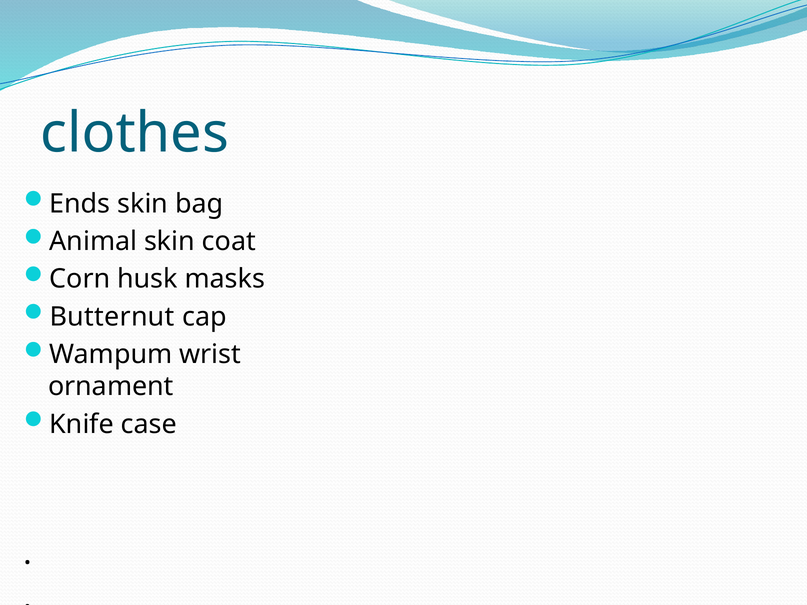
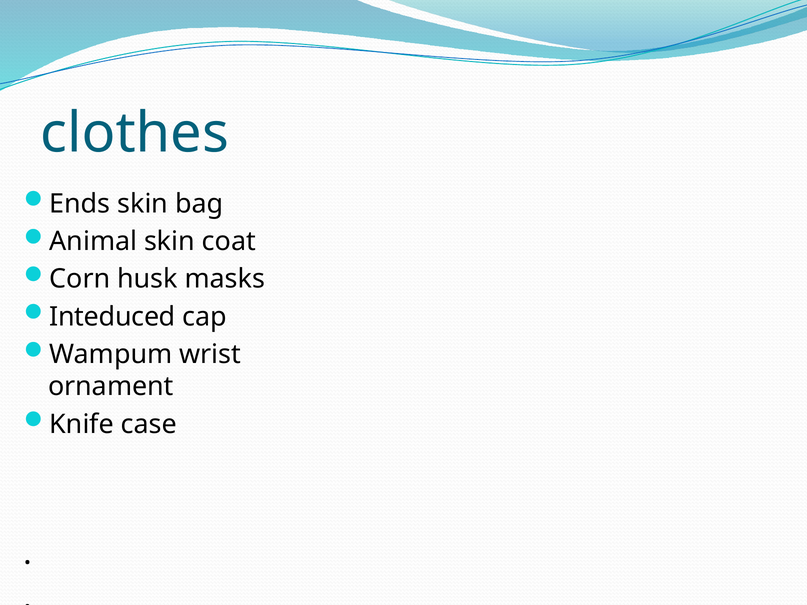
Butternut: Butternut -> Inteduced
